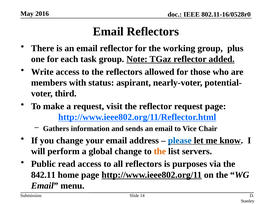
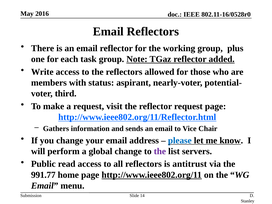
the at (160, 151) colour: orange -> purple
purposes: purposes -> antitrust
842.11: 842.11 -> 991.77
